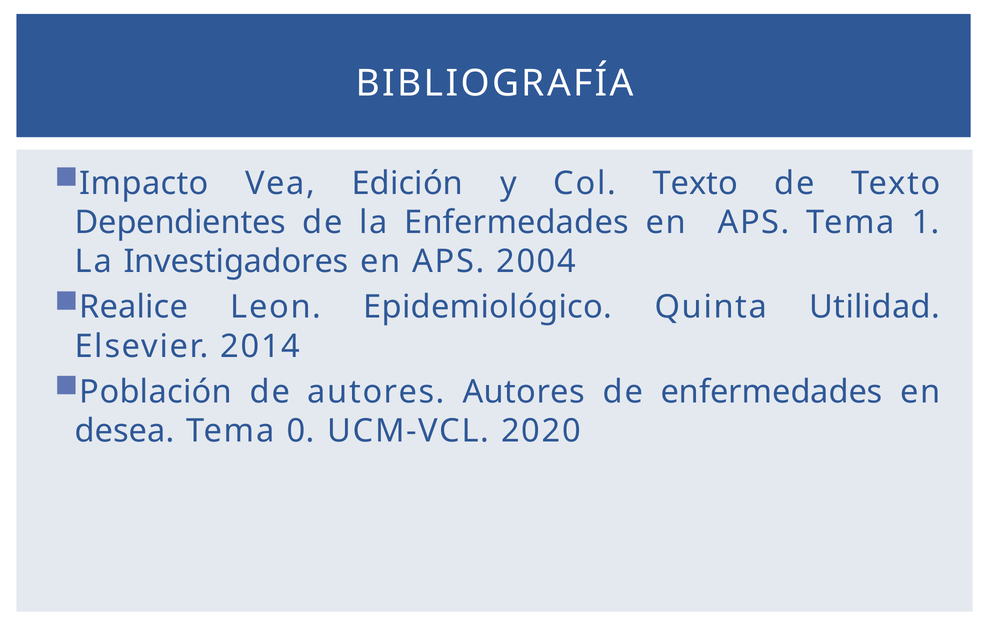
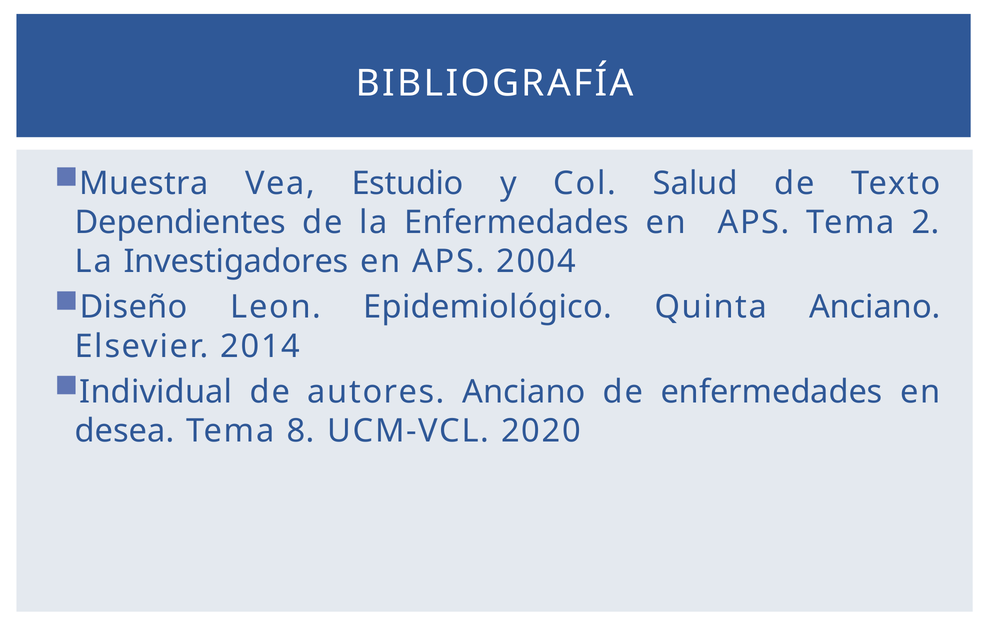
Impacto: Impacto -> Muestra
Edición: Edición -> Estudio
Col Texto: Texto -> Salud
1: 1 -> 2
Realice: Realice -> Diseño
Quinta Utilidad: Utilidad -> Anciano
Población: Población -> Individual
autores Autores: Autores -> Anciano
0: 0 -> 8
